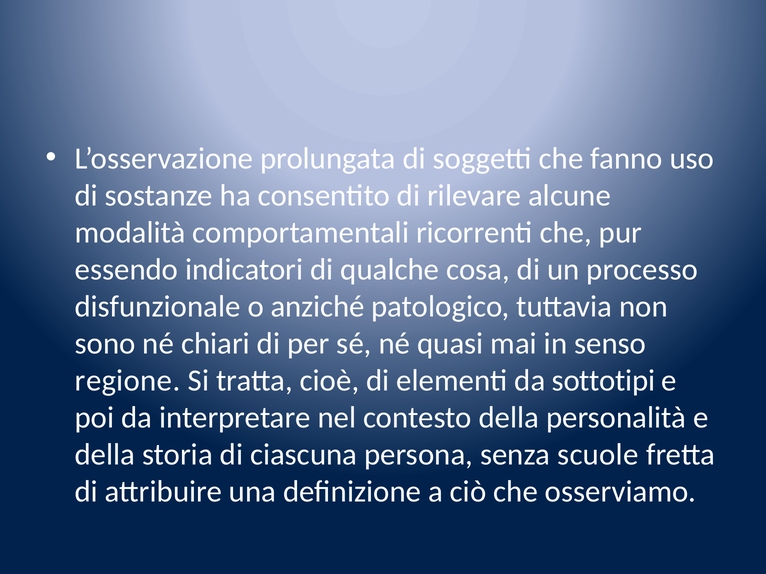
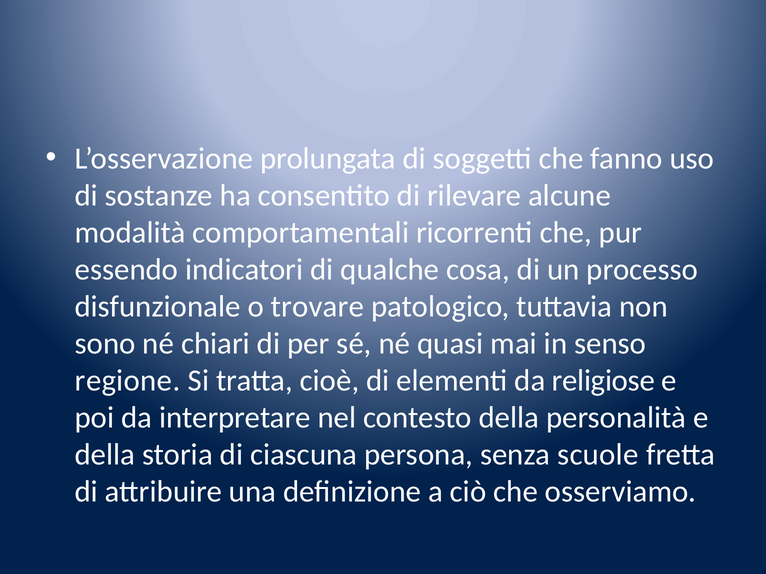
anziché: anziché -> trovare
sottotipi: sottotipi -> religiose
